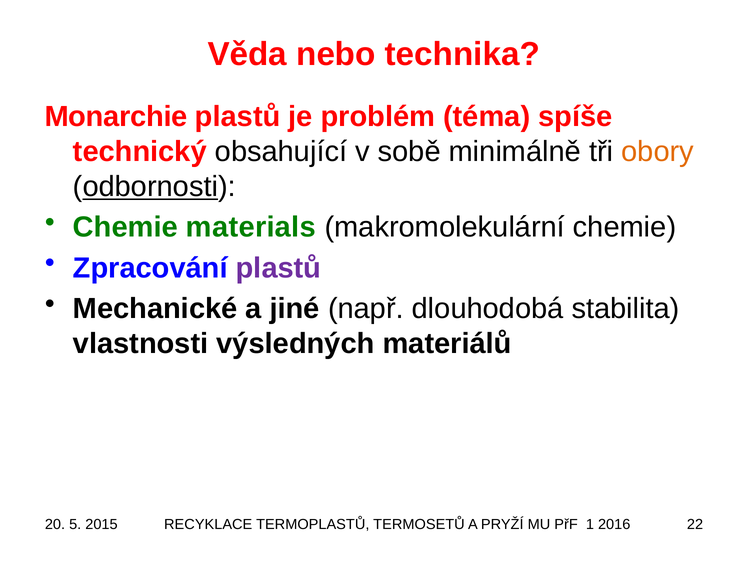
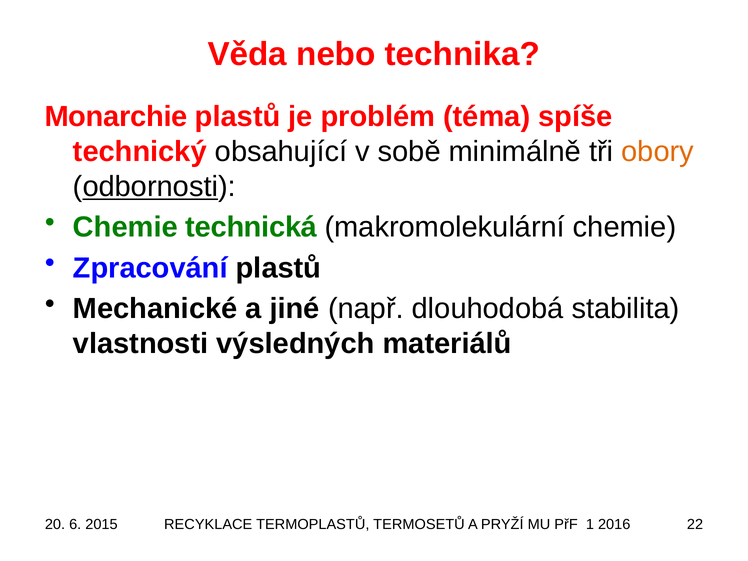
materials: materials -> technická
plastů at (278, 268) colour: purple -> black
5: 5 -> 6
